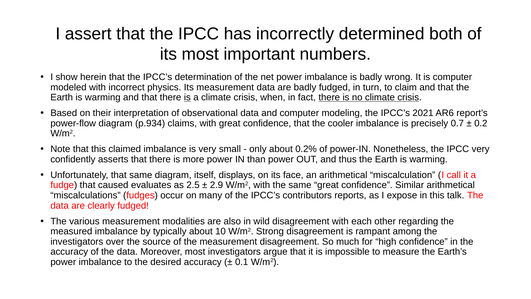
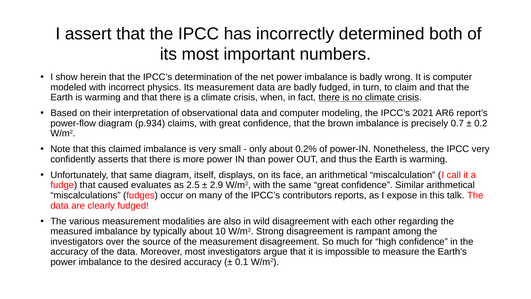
cooler: cooler -> brown
